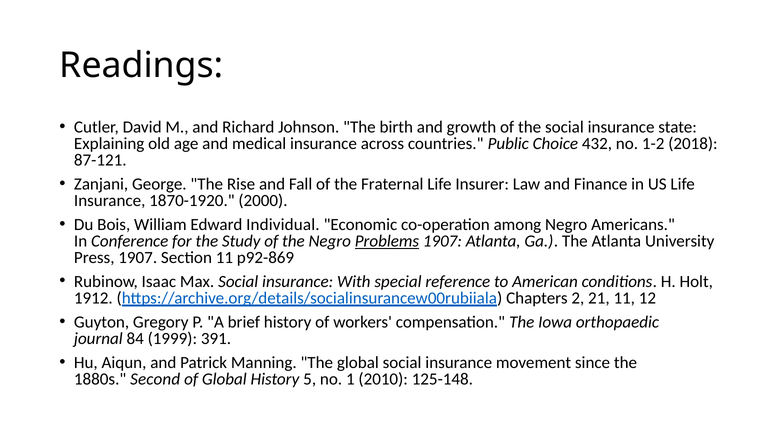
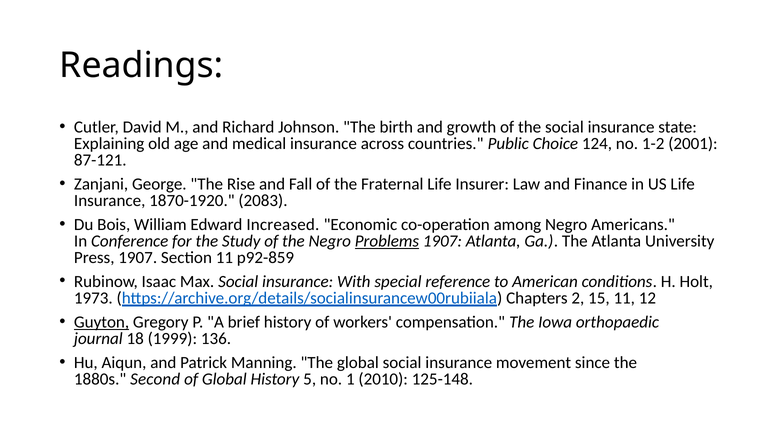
432: 432 -> 124
2018: 2018 -> 2001
2000: 2000 -> 2083
Individual: Individual -> Increased
p92-869: p92-869 -> p92-859
1912: 1912 -> 1973
21: 21 -> 15
Guyton underline: none -> present
84: 84 -> 18
391: 391 -> 136
